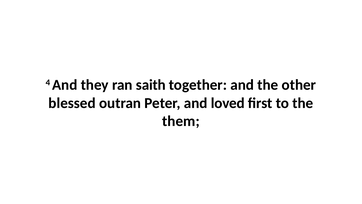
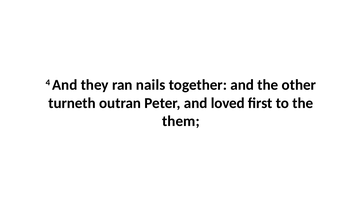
saith: saith -> nails
blessed: blessed -> turneth
